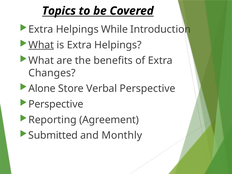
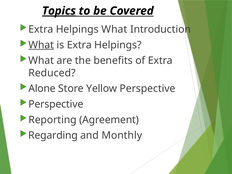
Topics underline: none -> present
Helpings While: While -> What
Changes: Changes -> Reduced
Verbal: Verbal -> Yellow
Submitted: Submitted -> Regarding
